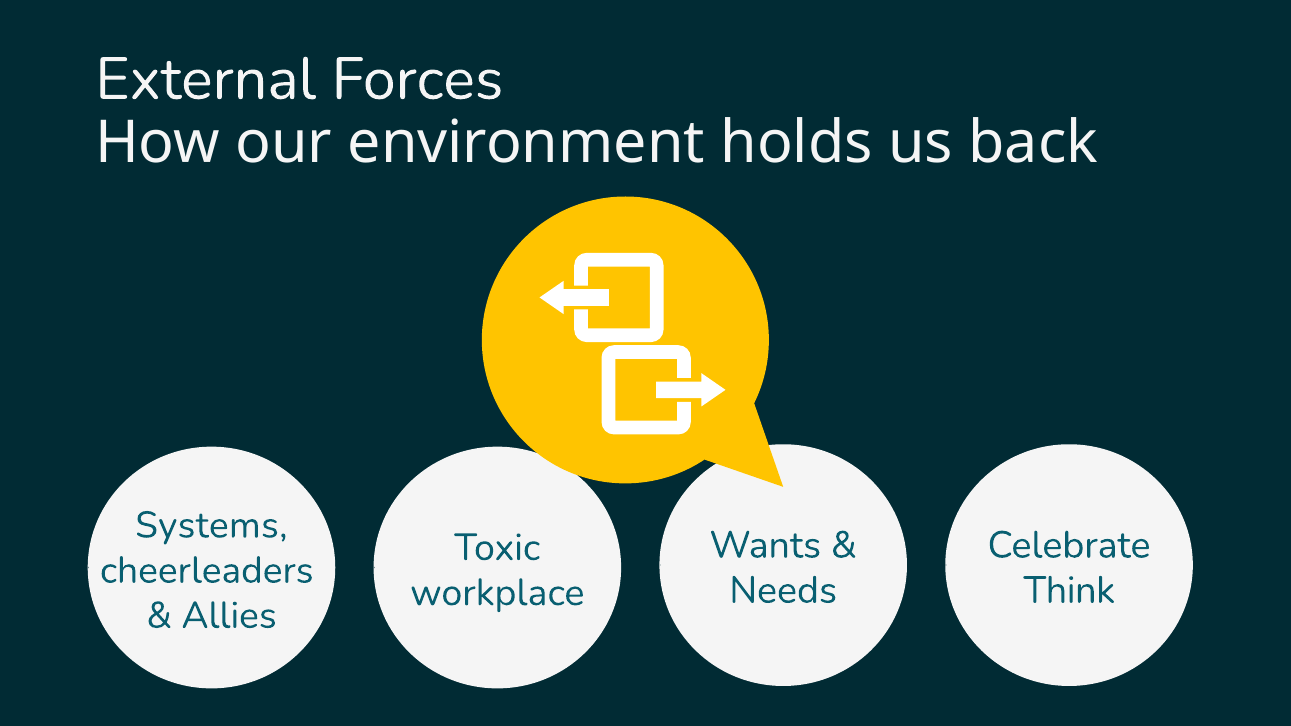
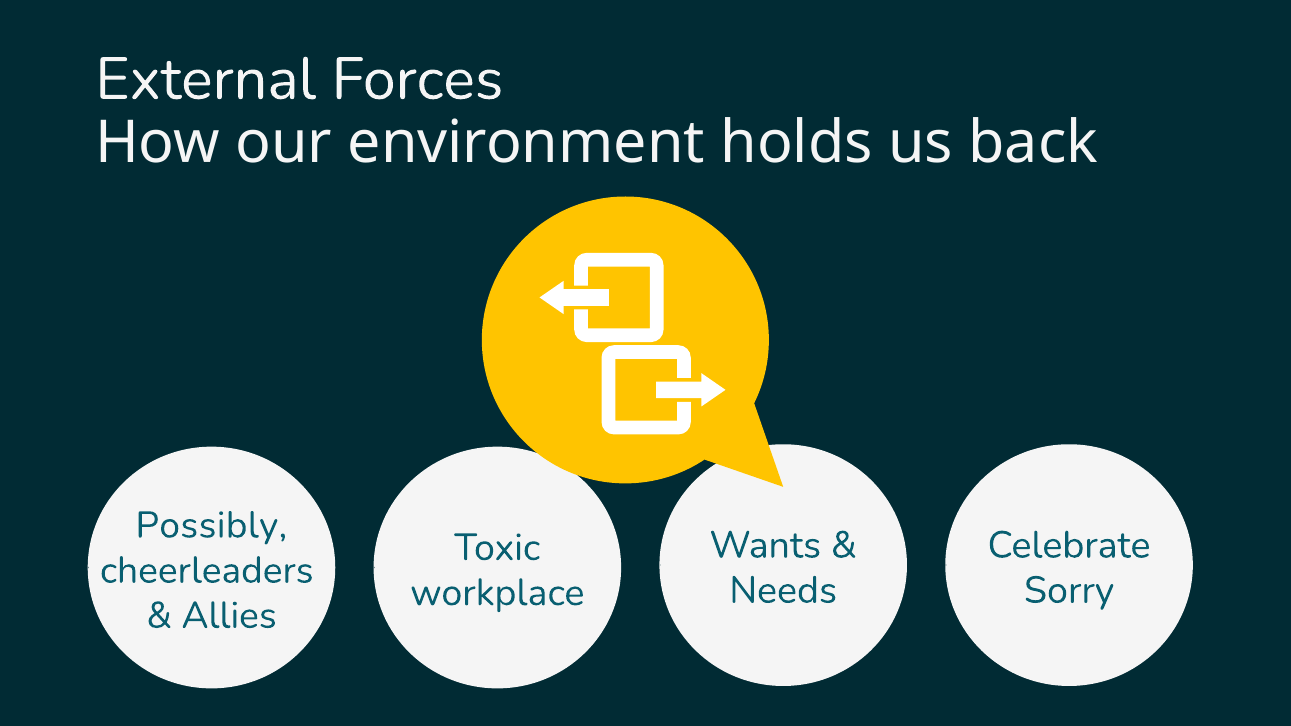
Systems at (211, 525): Systems -> Possibly
Think: Think -> Sorry
